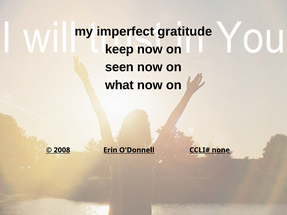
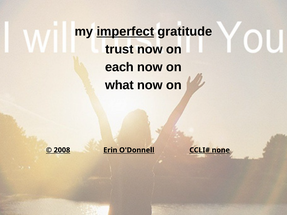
imperfect underline: none -> present
keep: keep -> trust
seen: seen -> each
